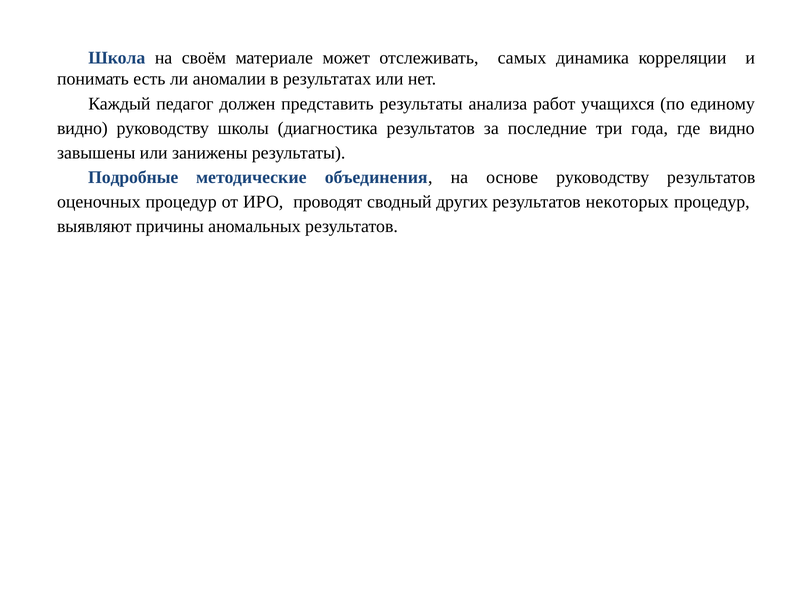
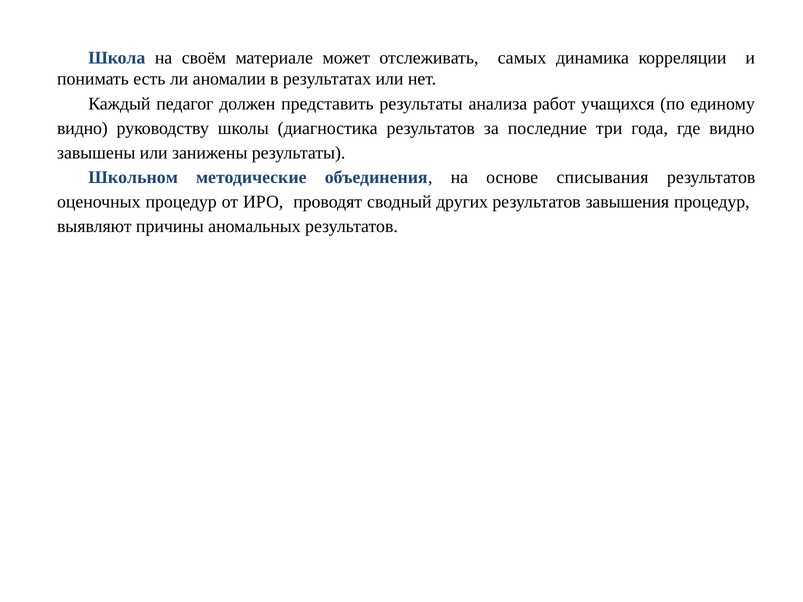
Подробные: Подробные -> Школьном
основе руководству: руководству -> списывания
некоторых: некоторых -> завышения
